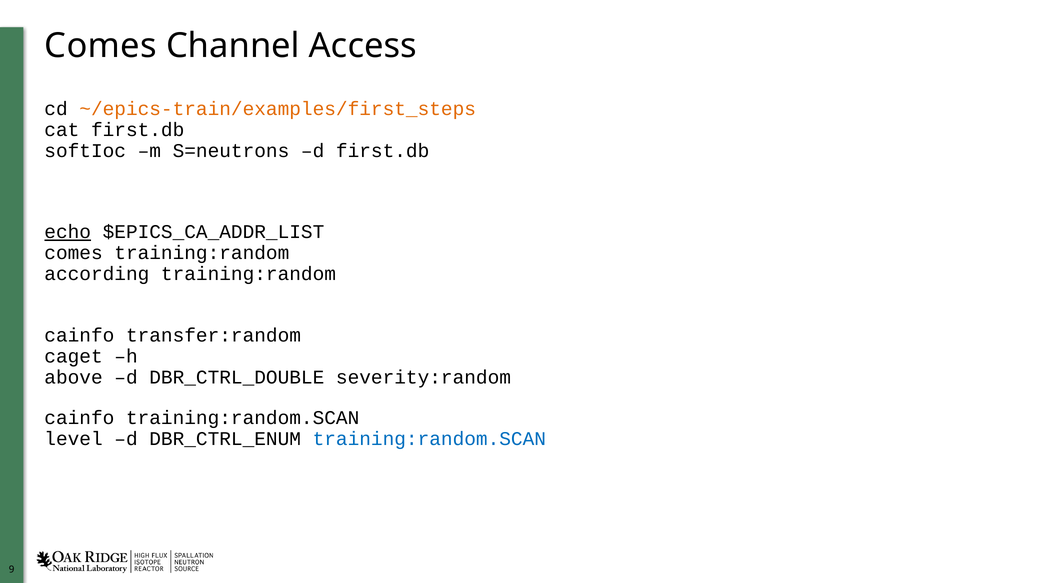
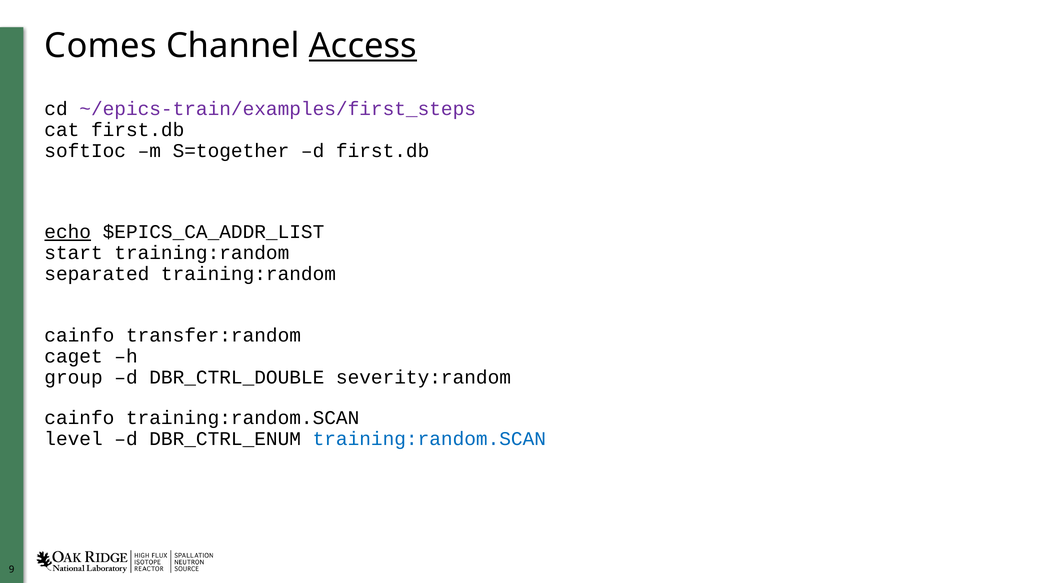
Access underline: none -> present
~/epics-train/examples/first_steps colour: orange -> purple
S=neutrons: S=neutrons -> S=together
comes at (74, 253): comes -> start
according: according -> separated
above: above -> group
